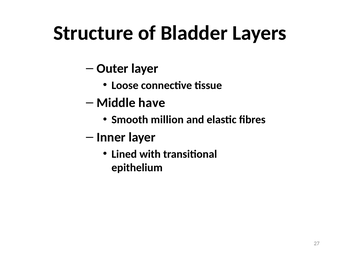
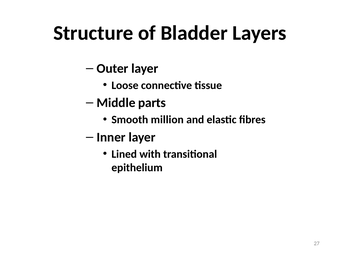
have: have -> parts
